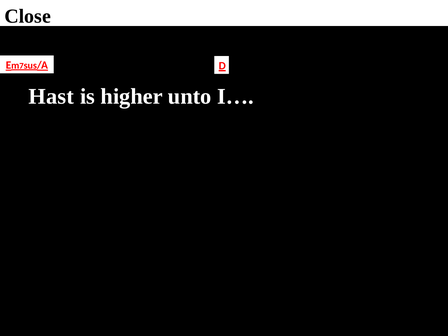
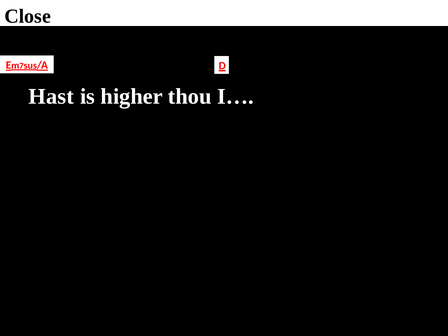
unto: unto -> thou
